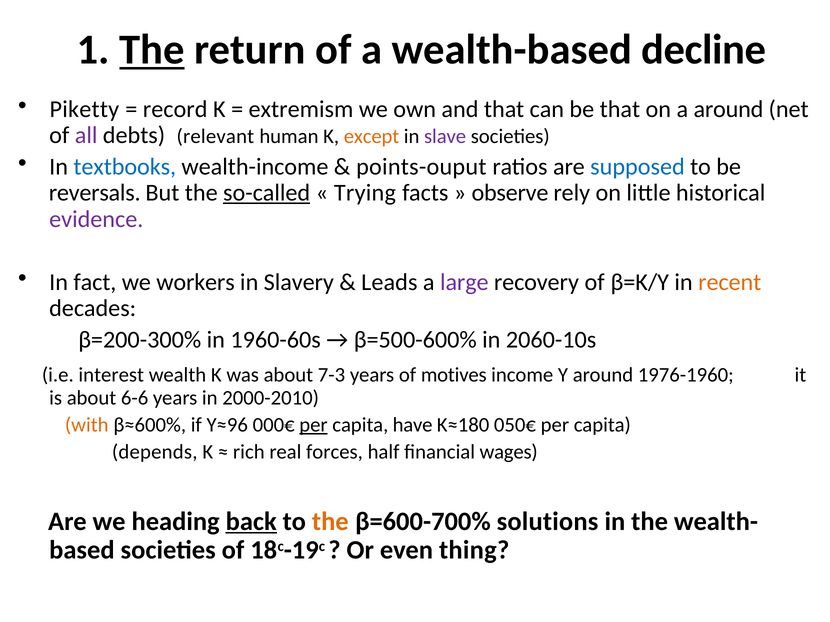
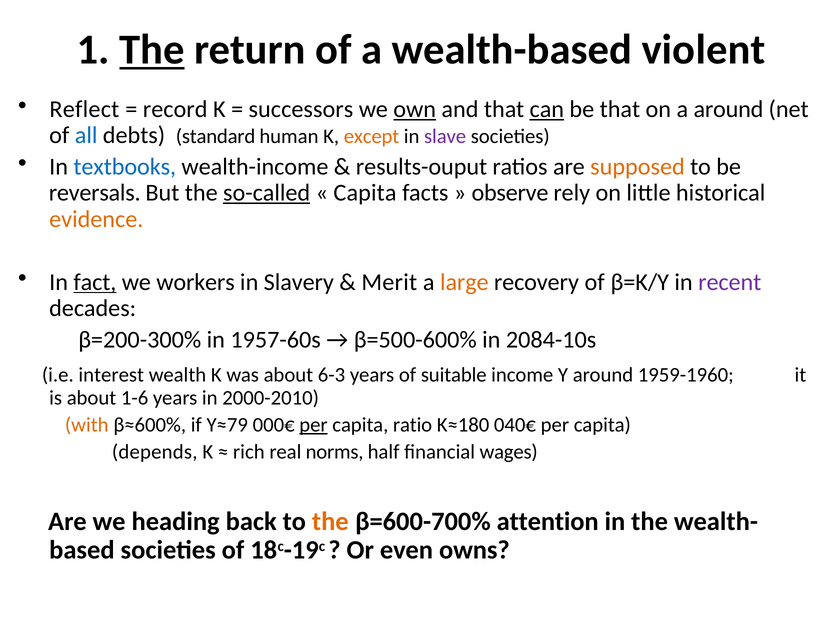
decline: decline -> violent
Piketty: Piketty -> Reflect
extremism: extremism -> successors
own underline: none -> present
can underline: none -> present
all colour: purple -> blue
relevant: relevant -> standard
points-ouput: points-ouput -> results-ouput
supposed colour: blue -> orange
Trying at (365, 193): Trying -> Capita
evidence colour: purple -> orange
fact underline: none -> present
Leads: Leads -> Merit
large colour: purple -> orange
recent colour: orange -> purple
1960-60s: 1960-60s -> 1957-60s
2060-10s: 2060-10s -> 2084-10s
7-3: 7-3 -> 6-3
motives: motives -> suitable
1976-1960: 1976-1960 -> 1959-1960
6-6: 6-6 -> 1-6
Y≈96: Y≈96 -> Y≈79
have: have -> ratio
050€: 050€ -> 040€
forces: forces -> norms
back underline: present -> none
solutions: solutions -> attention
thing: thing -> owns
